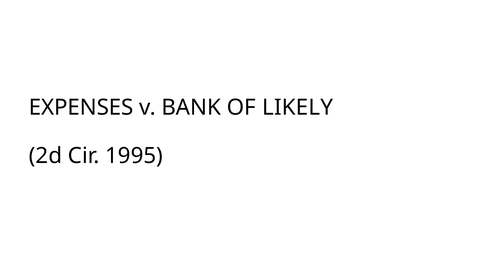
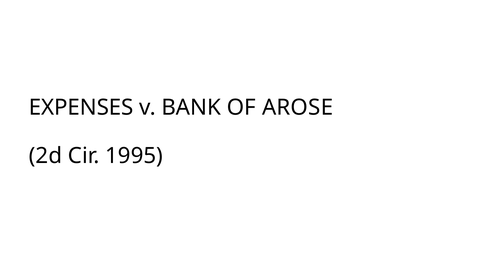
LIKELY: LIKELY -> AROSE
